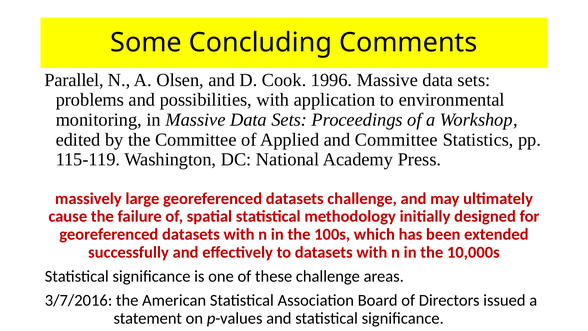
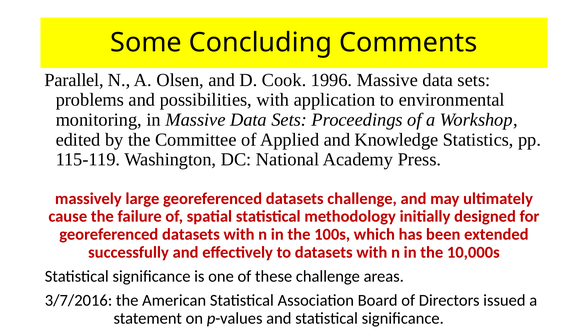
and Committee: Committee -> Knowledge
